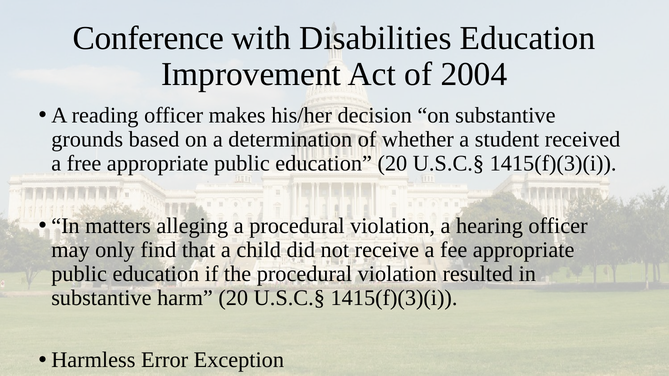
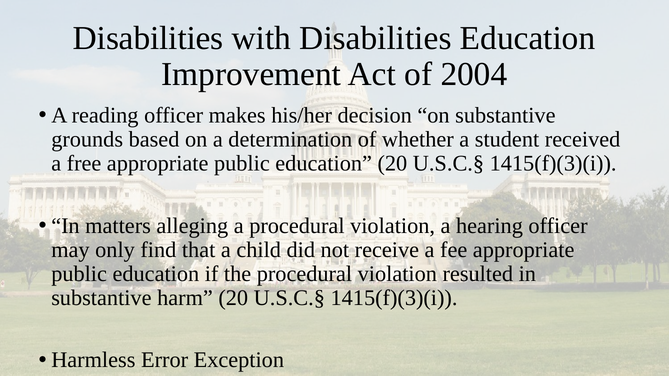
Conference at (148, 38): Conference -> Disabilities
